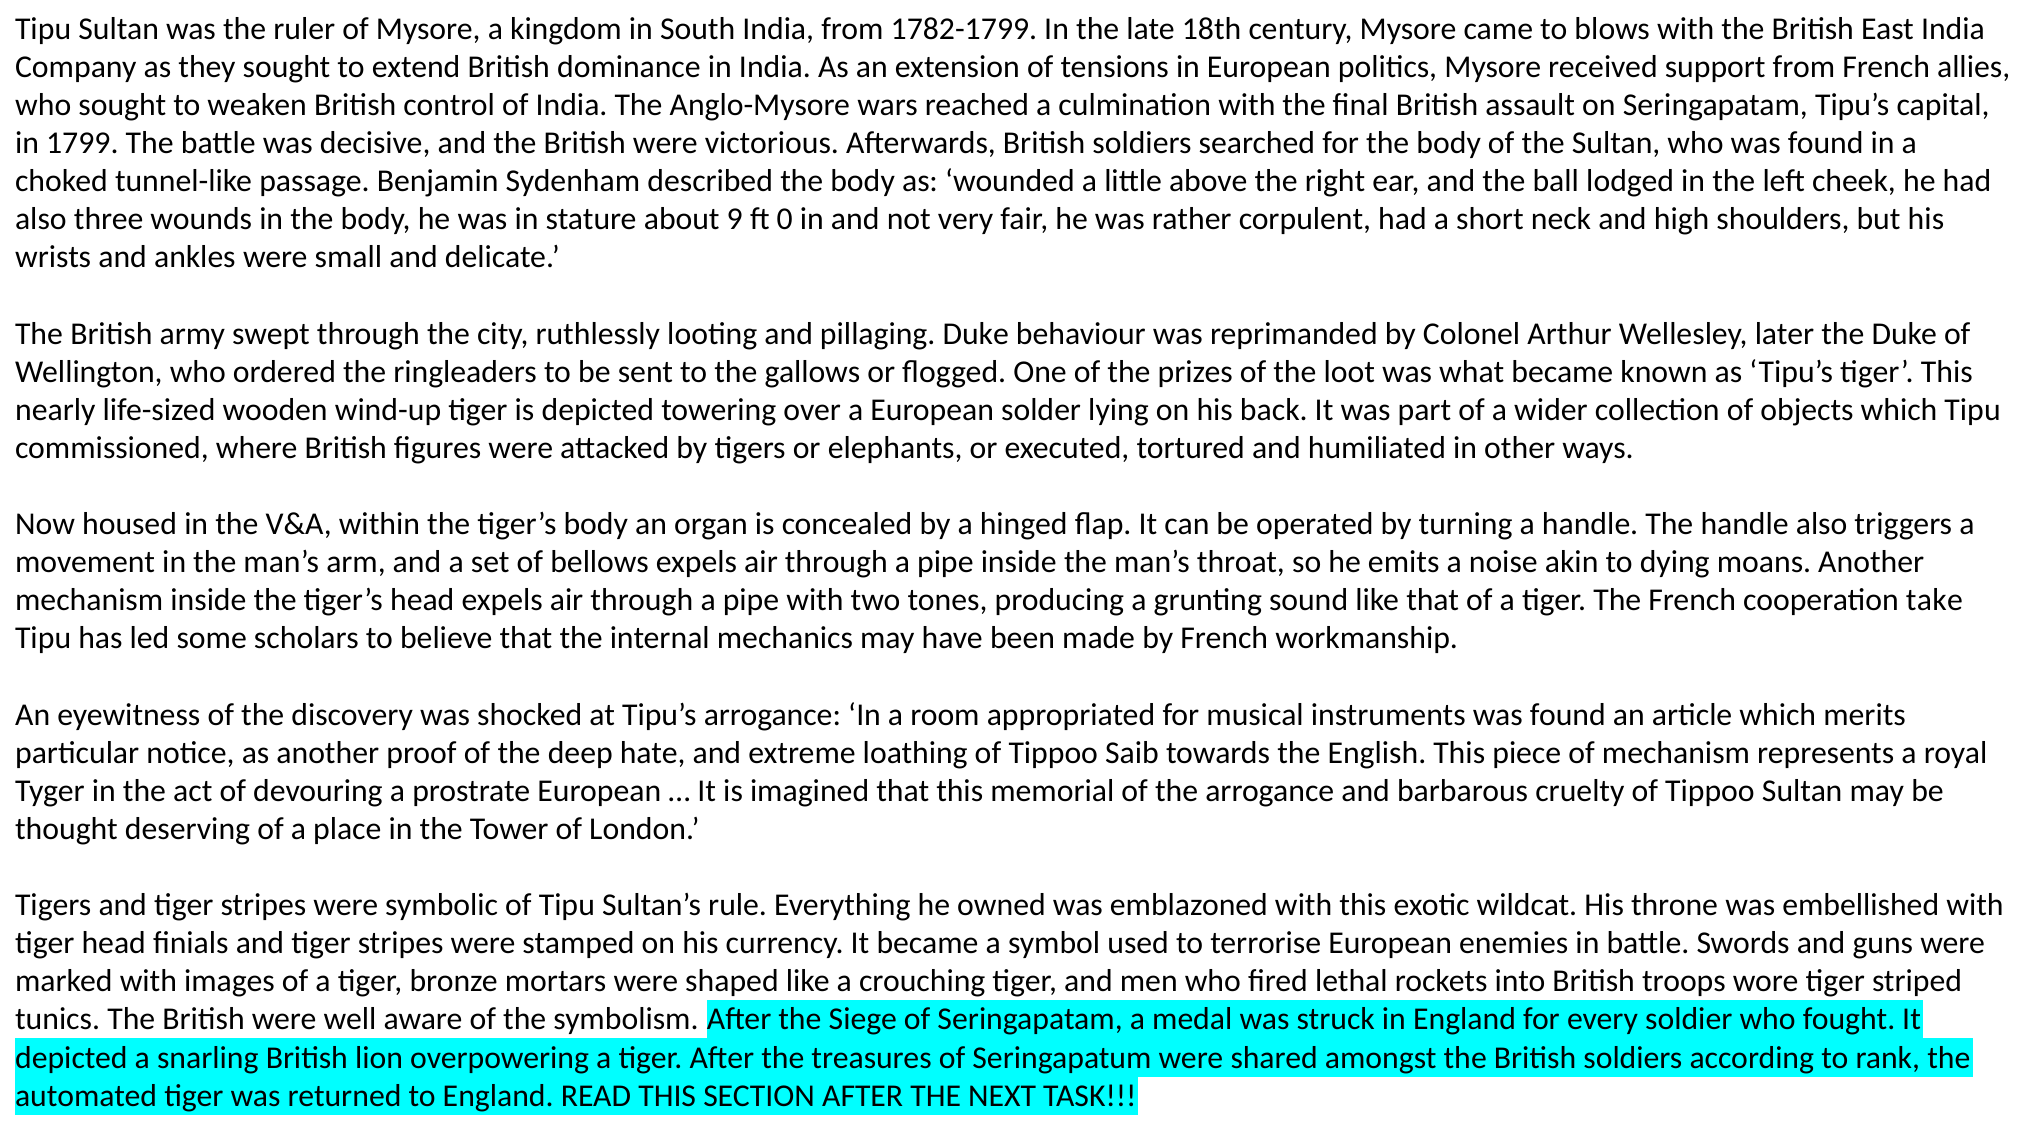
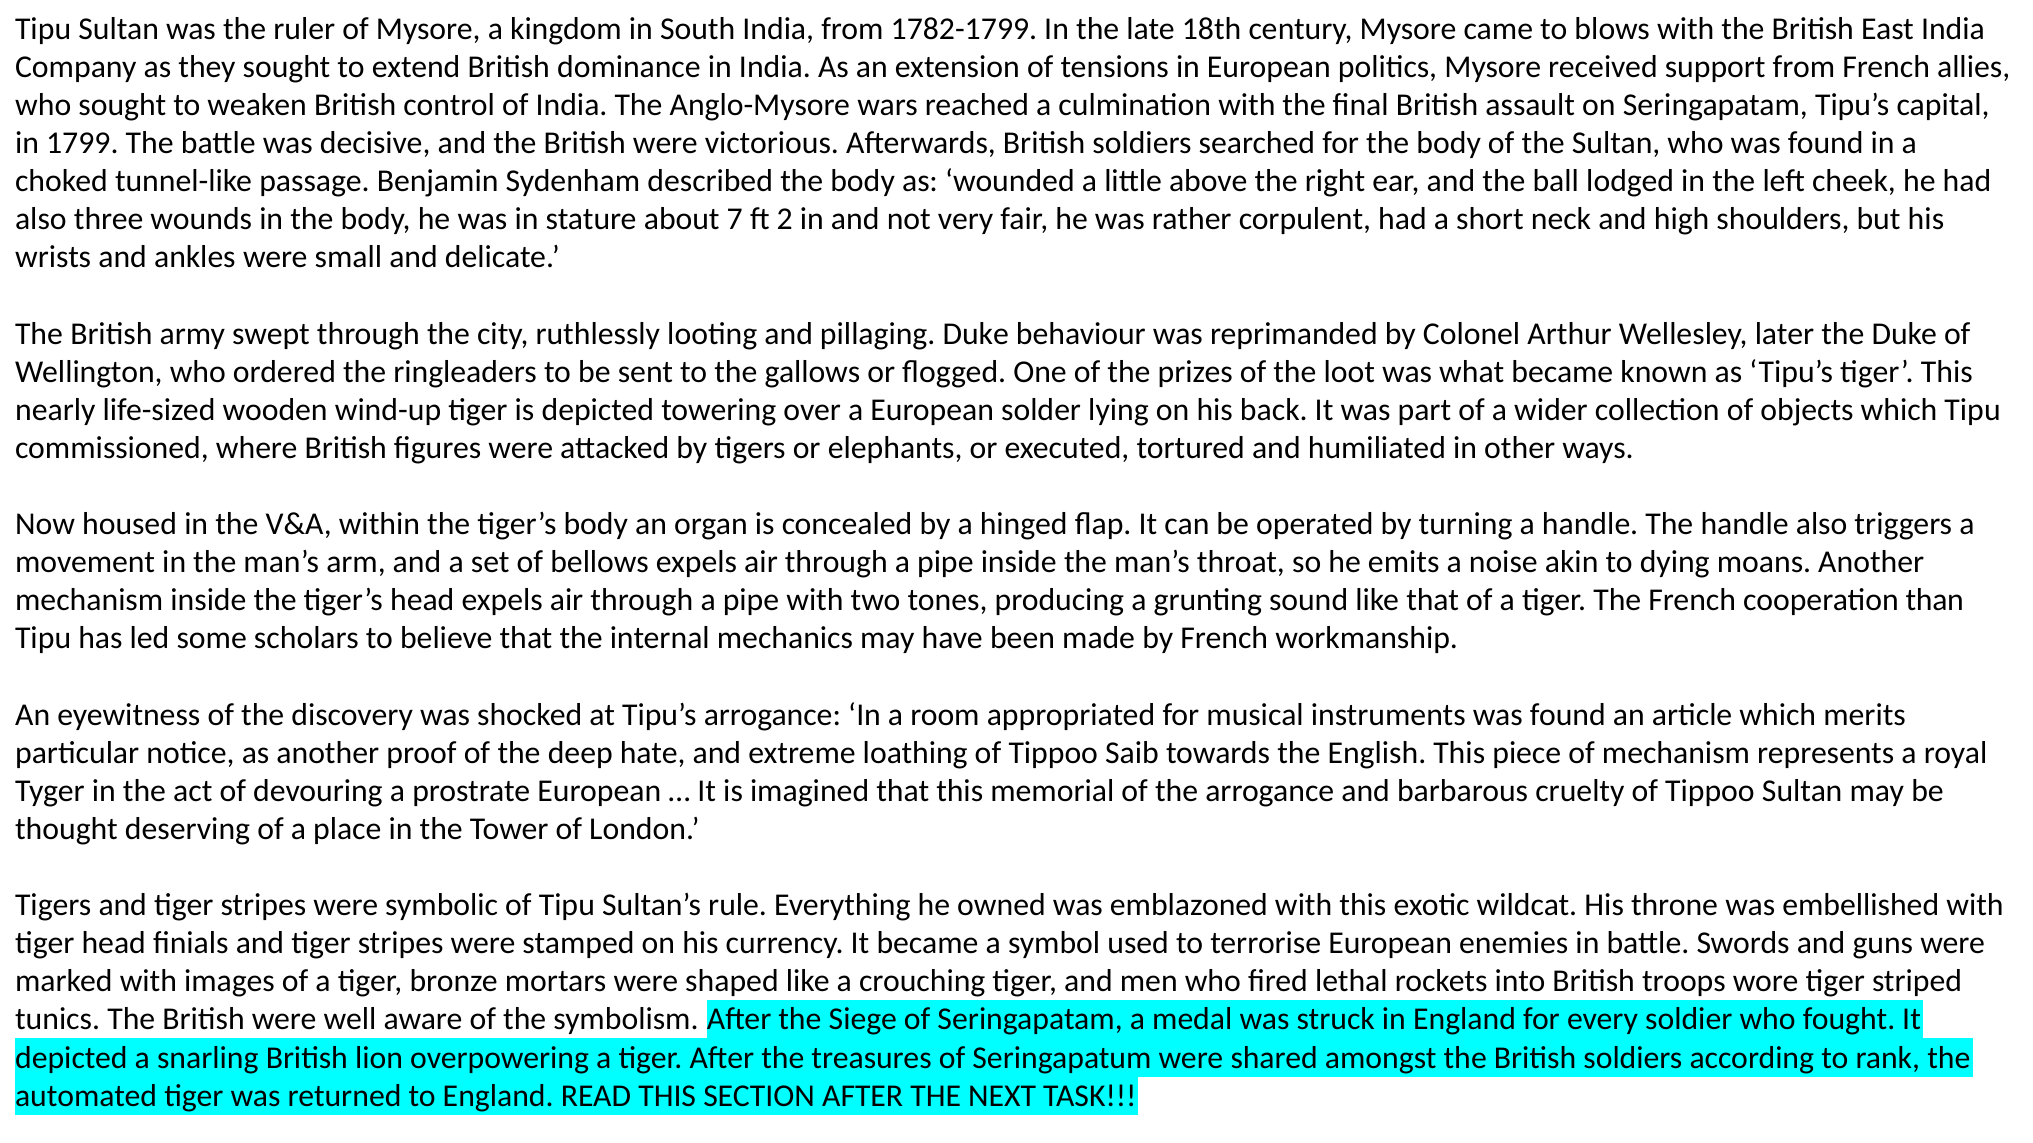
9: 9 -> 7
0: 0 -> 2
take: take -> than
